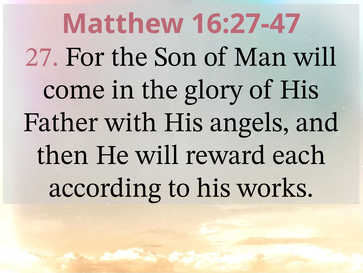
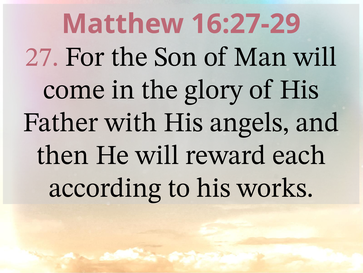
16:27-47: 16:27-47 -> 16:27-29
